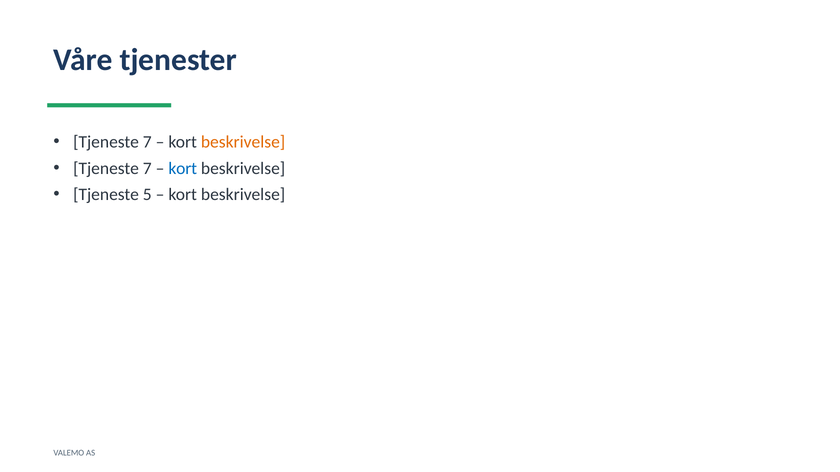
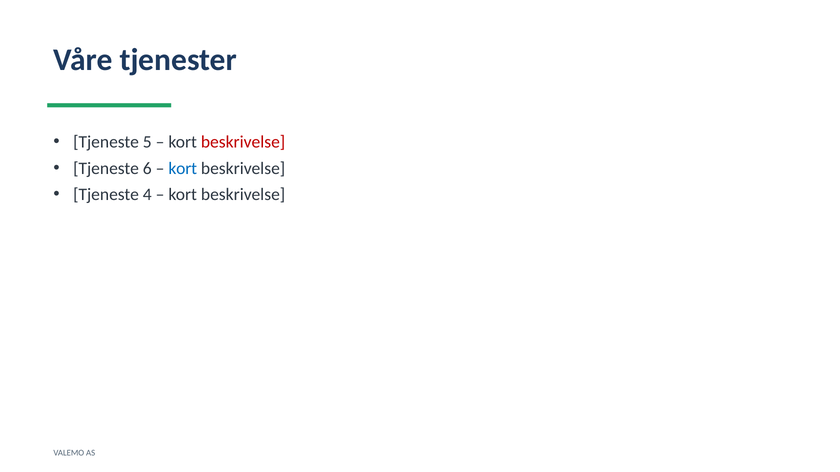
7 at (147, 142): 7 -> 5
beskrivelse at (243, 142) colour: orange -> red
7 at (147, 169): 7 -> 6
5: 5 -> 4
